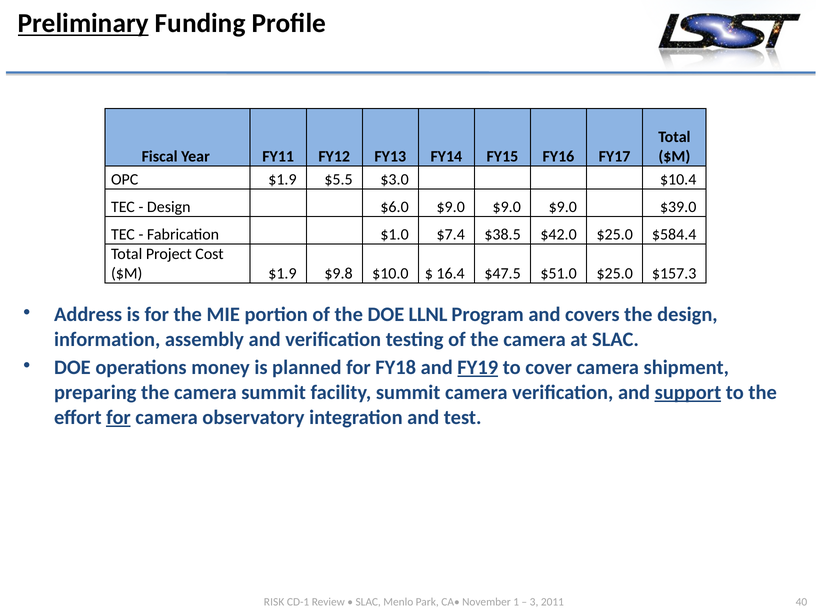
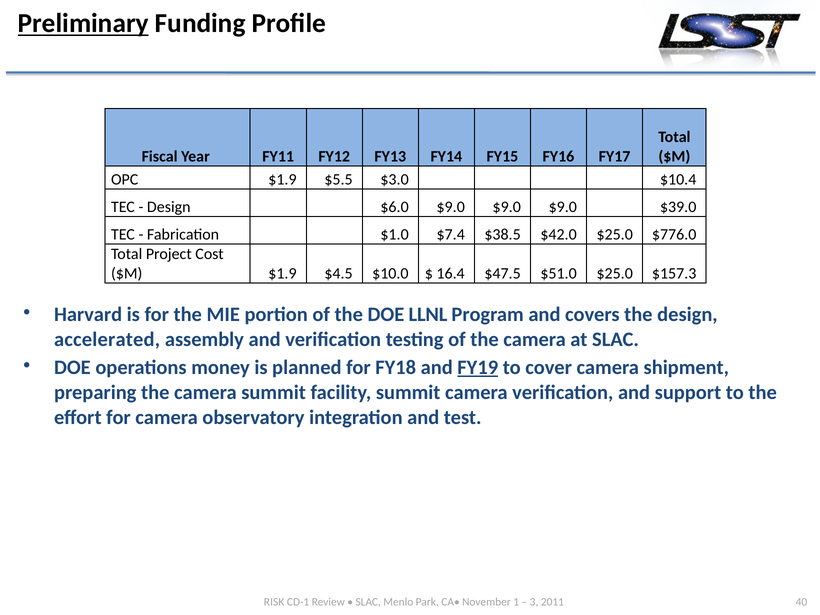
$584.4: $584.4 -> $776.0
$9.8: $9.8 -> $4.5
Address: Address -> Harvard
information: information -> accelerated
support underline: present -> none
for at (118, 417) underline: present -> none
